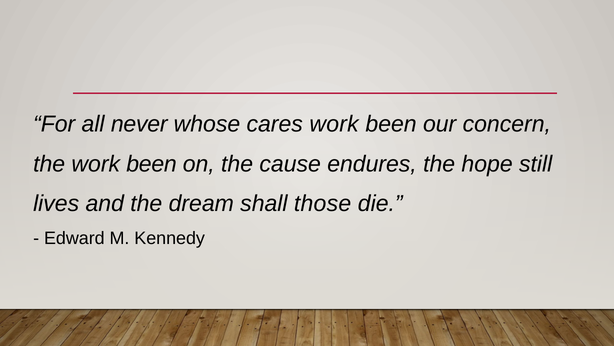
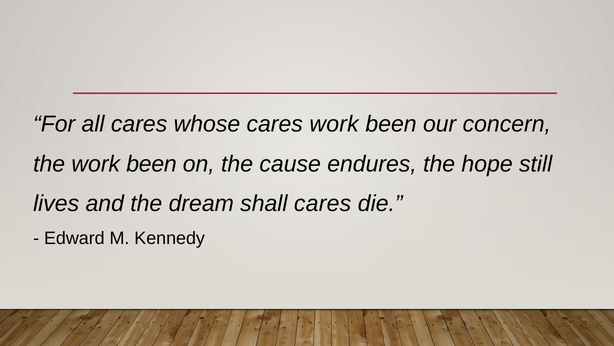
all never: never -> cares
shall those: those -> cares
